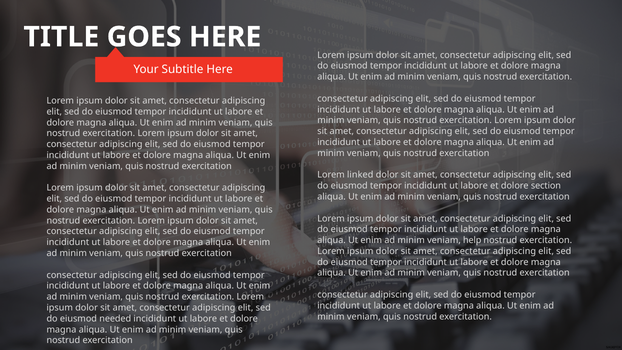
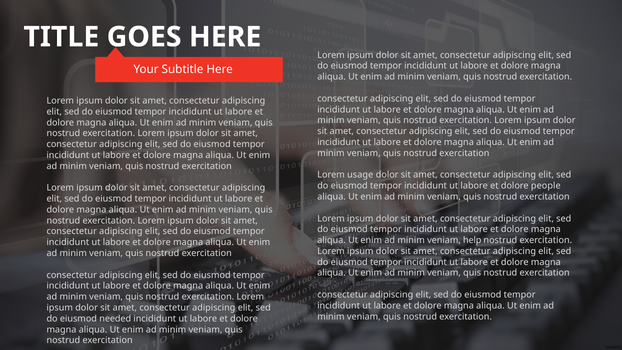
linked: linked -> usage
section: section -> people
